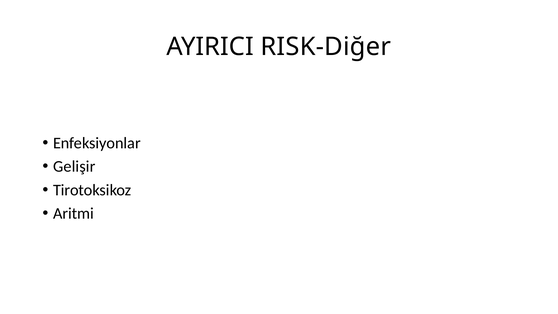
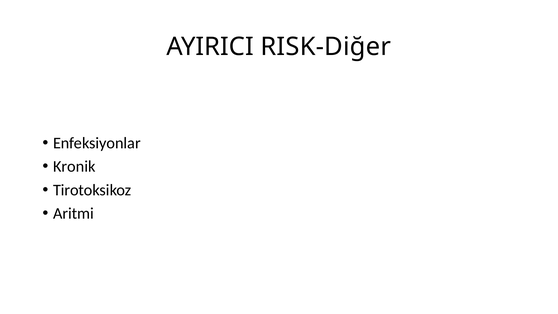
Gelişir: Gelişir -> Kronik
